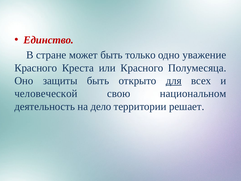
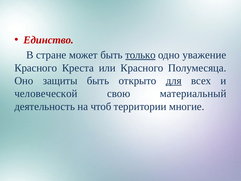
только underline: none -> present
национальном: национальном -> материальный
дело: дело -> чтоб
решает: решает -> многие
